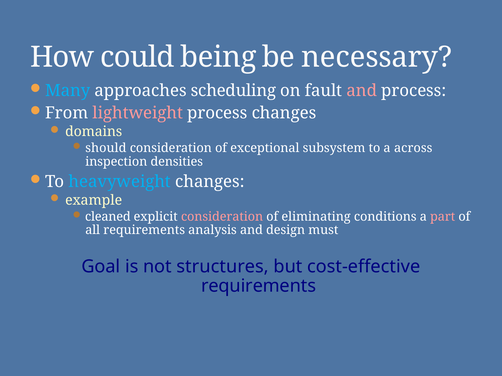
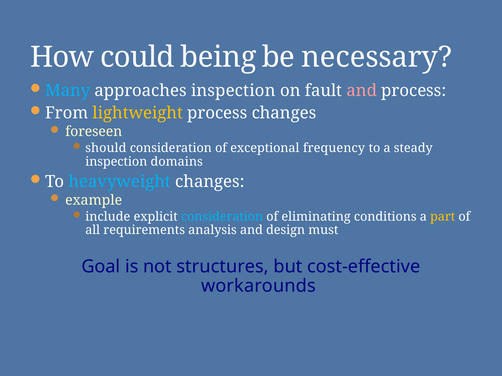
approaches scheduling: scheduling -> inspection
lightweight colour: pink -> yellow
domains: domains -> foreseen
subsystem: subsystem -> frequency
across: across -> steady
densities: densities -> domains
cleaned: cleaned -> include
consideration at (222, 217) colour: pink -> light blue
part colour: pink -> yellow
requirements at (259, 286): requirements -> workarounds
